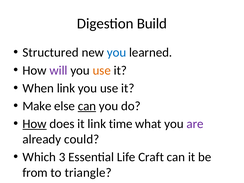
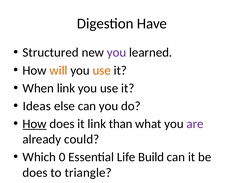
Build: Build -> Have
you at (117, 53) colour: blue -> purple
will colour: purple -> orange
Make: Make -> Ideas
can at (87, 106) underline: present -> none
time: time -> than
3: 3 -> 0
Craft: Craft -> Build
from at (35, 173): from -> does
